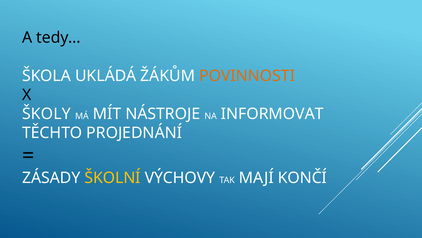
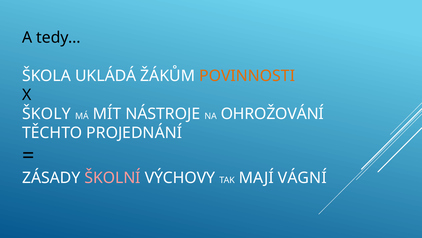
INFORMOVAT: INFORMOVAT -> OHROŽOVÁNÍ
ŠKOLNÍ colour: yellow -> pink
KONČÍ: KONČÍ -> VÁGNÍ
